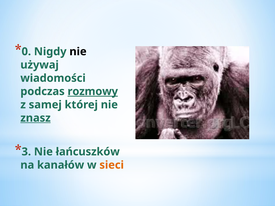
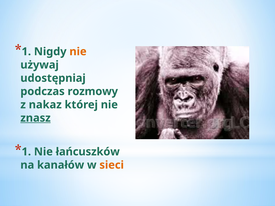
0 at (26, 52): 0 -> 1
nie at (78, 52) colour: black -> orange
wiadomości: wiadomości -> udostępniaj
rozmowy underline: present -> none
samej: samej -> nakaz
3 at (26, 152): 3 -> 1
